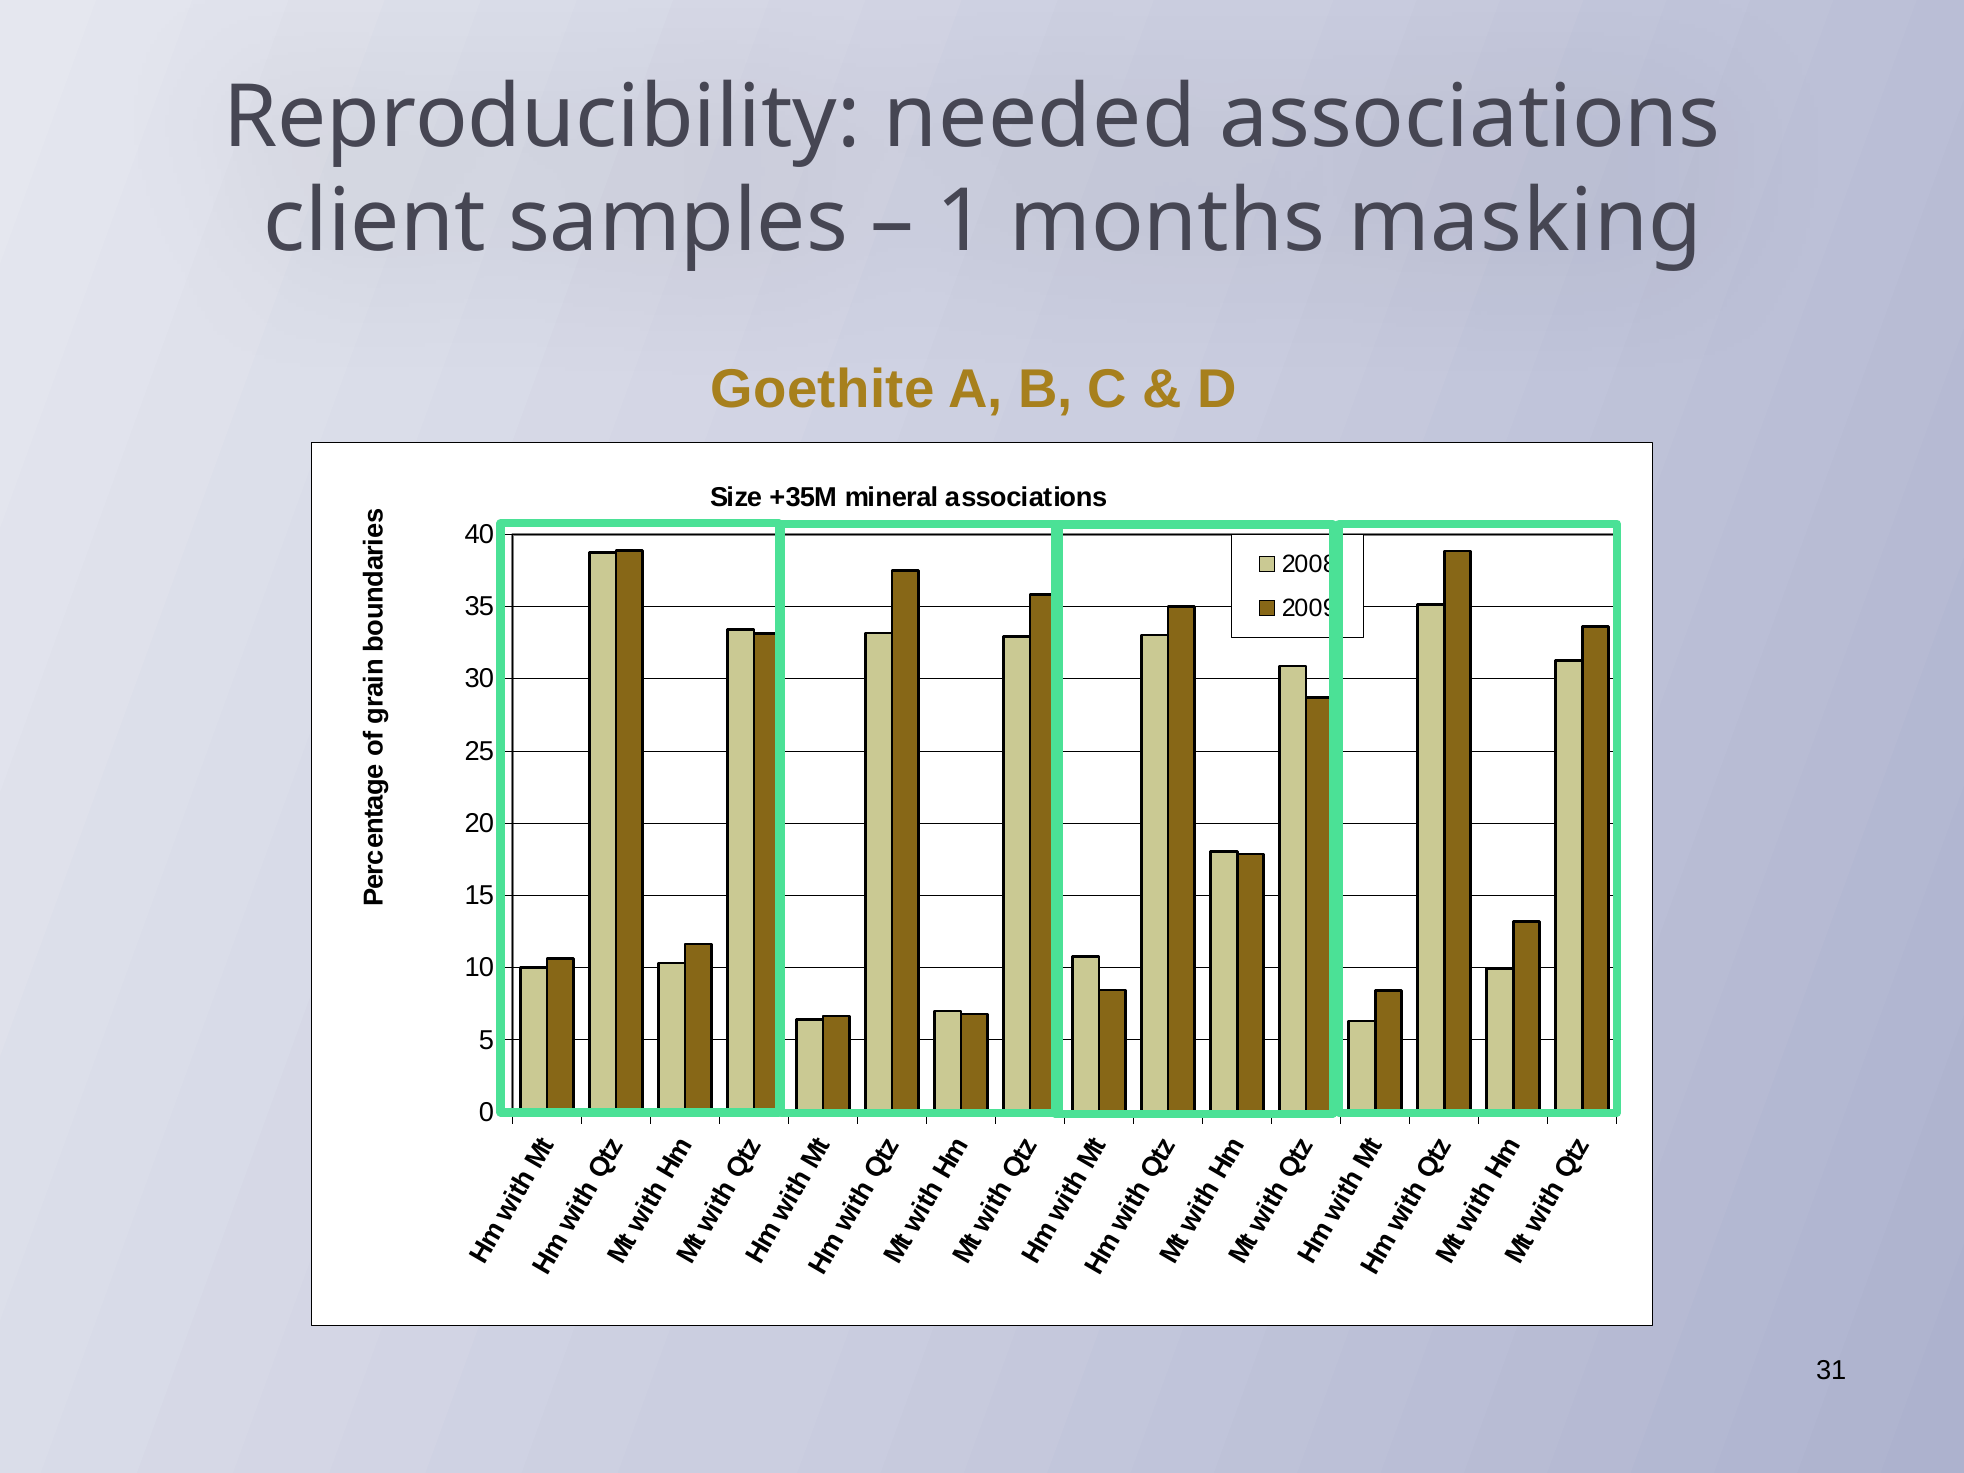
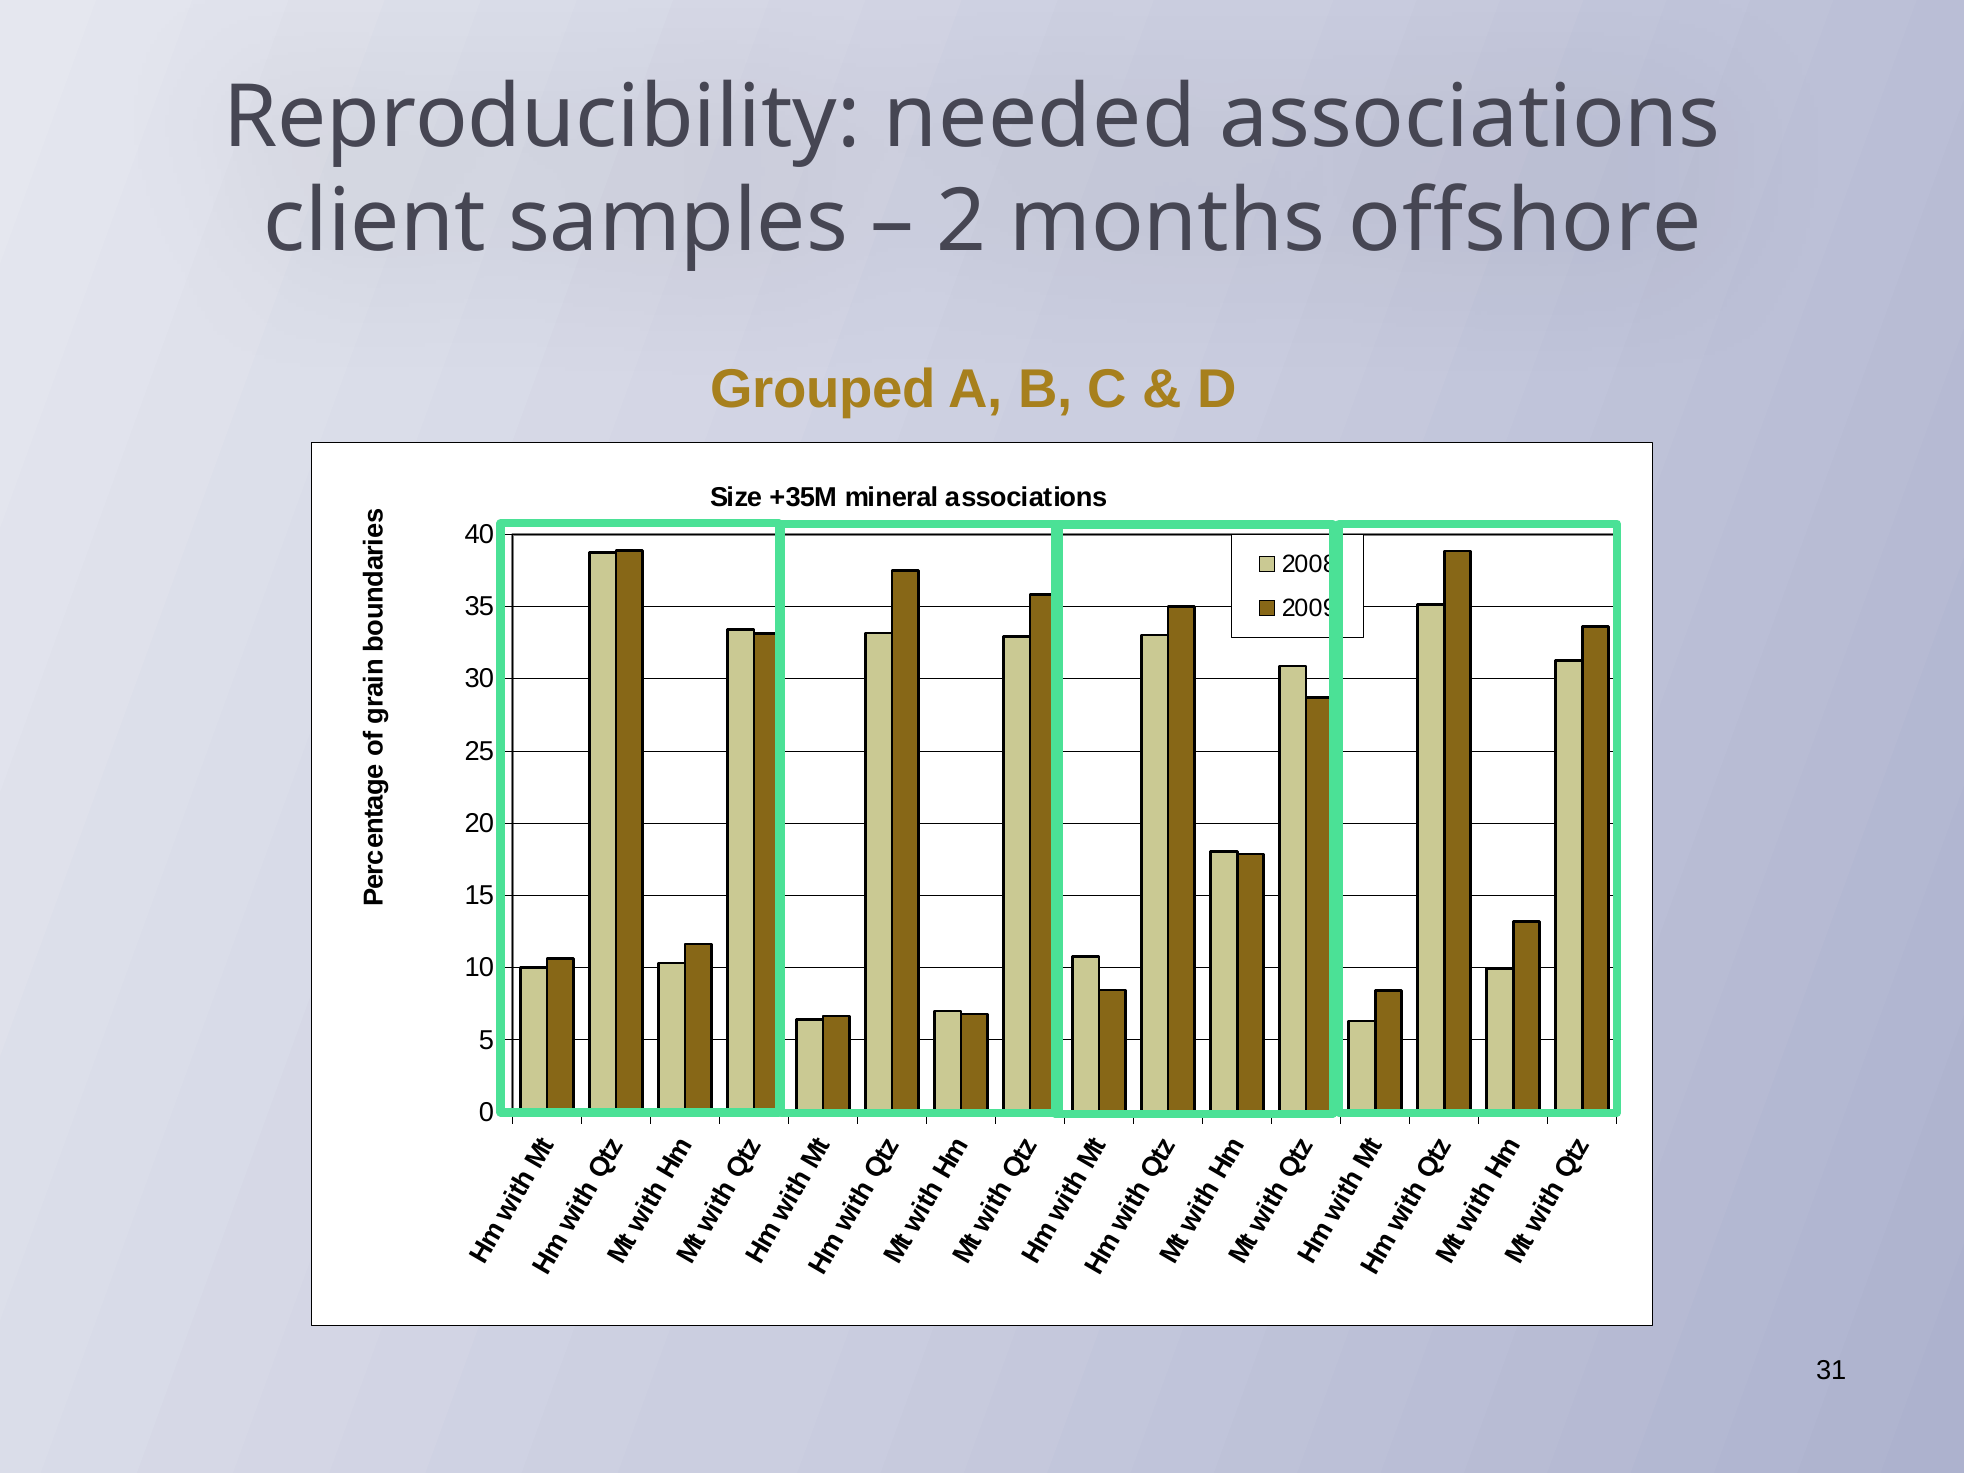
1: 1 -> 2
masking: masking -> offshore
Goethite: Goethite -> Grouped
